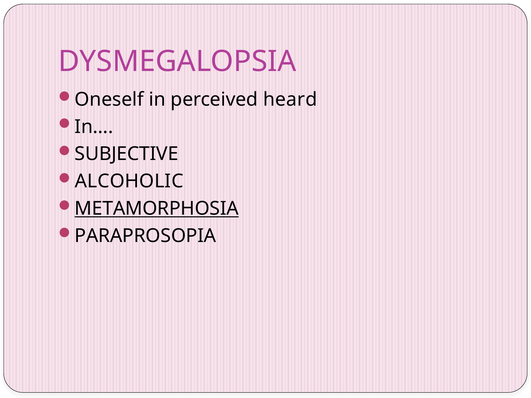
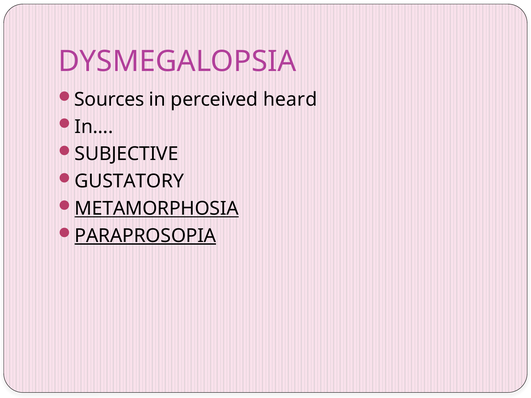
Oneself: Oneself -> Sources
ALCOHOLIC: ALCOHOLIC -> GUSTATORY
PARAPROSOPIA underline: none -> present
